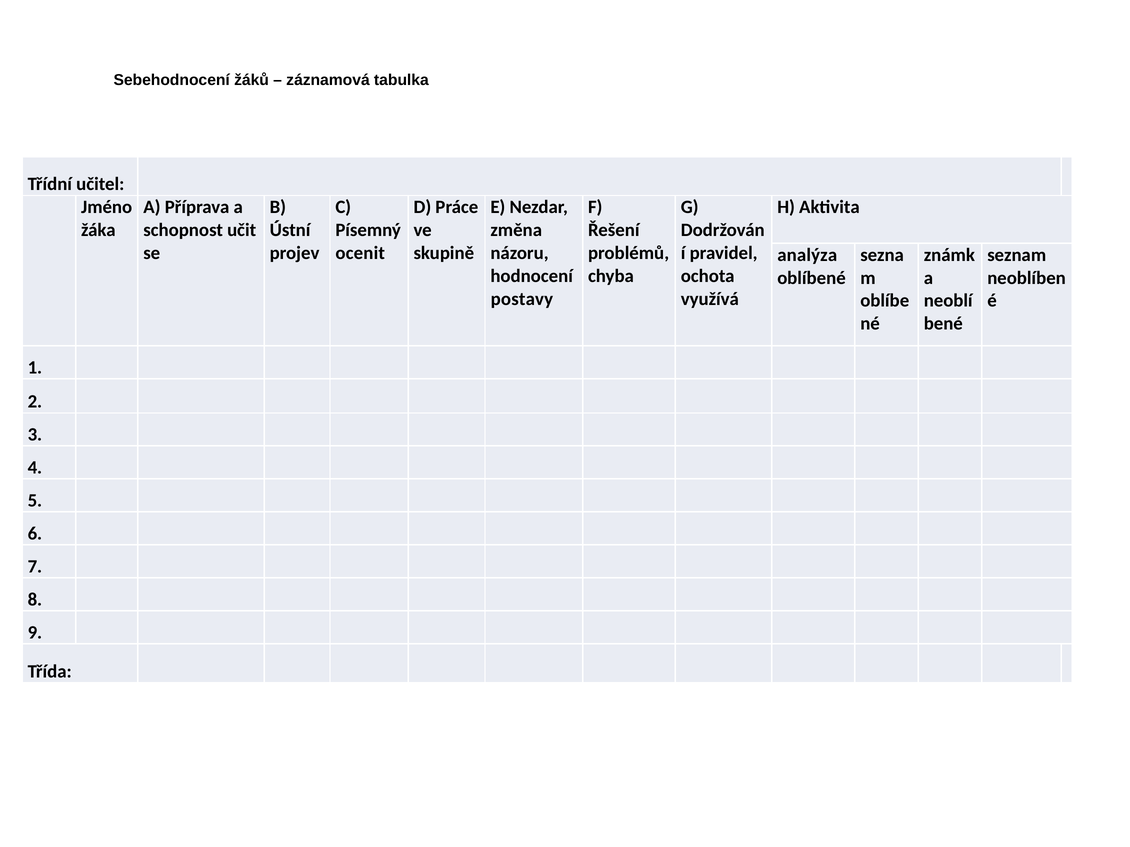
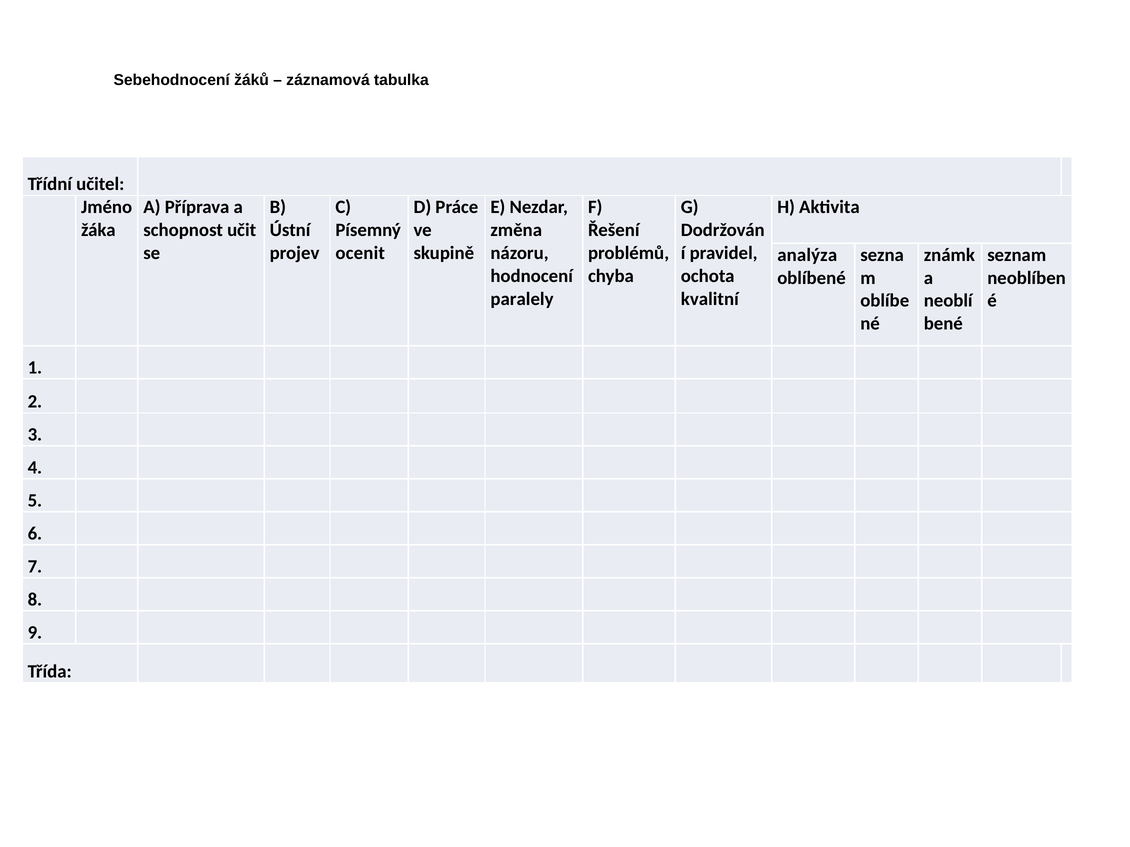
postavy: postavy -> paralely
využívá: využívá -> kvalitní
